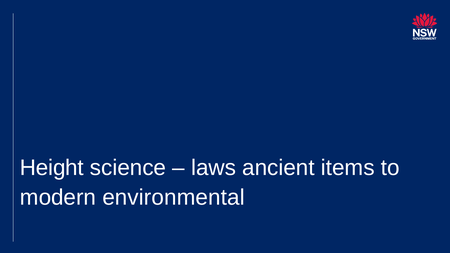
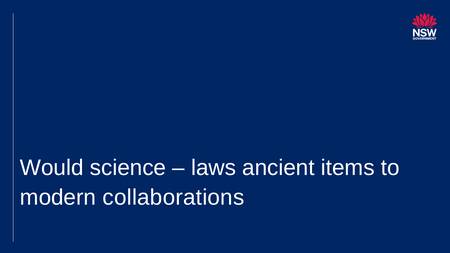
Height: Height -> Would
environmental: environmental -> collaborations
